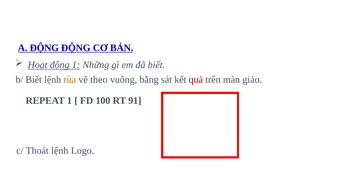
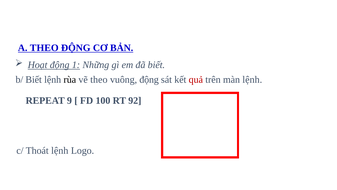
A ĐỘNG: ĐỘNG -> THEO
rùa colour: orange -> black
vuông bằng: bằng -> động
màn giáo: giáo -> lệnh
REPEAT 1: 1 -> 9
91: 91 -> 92
